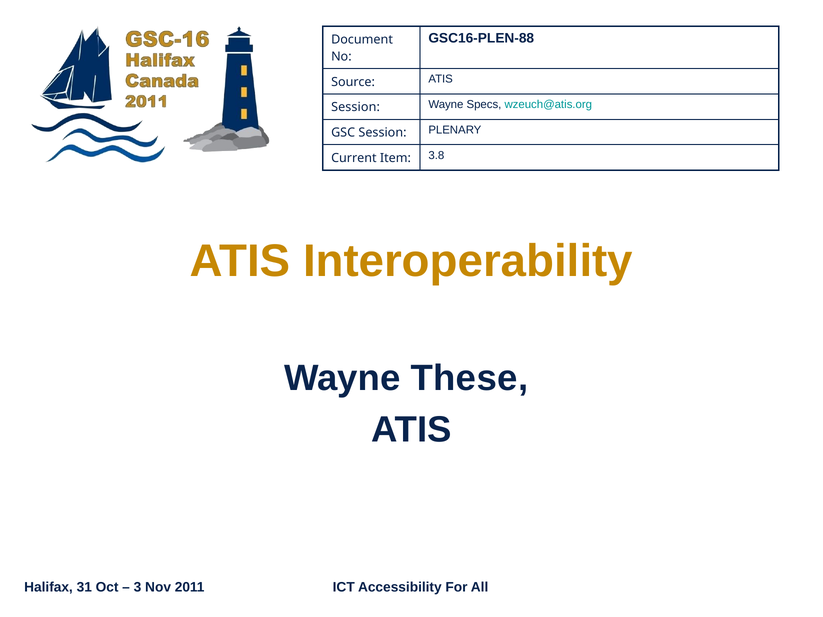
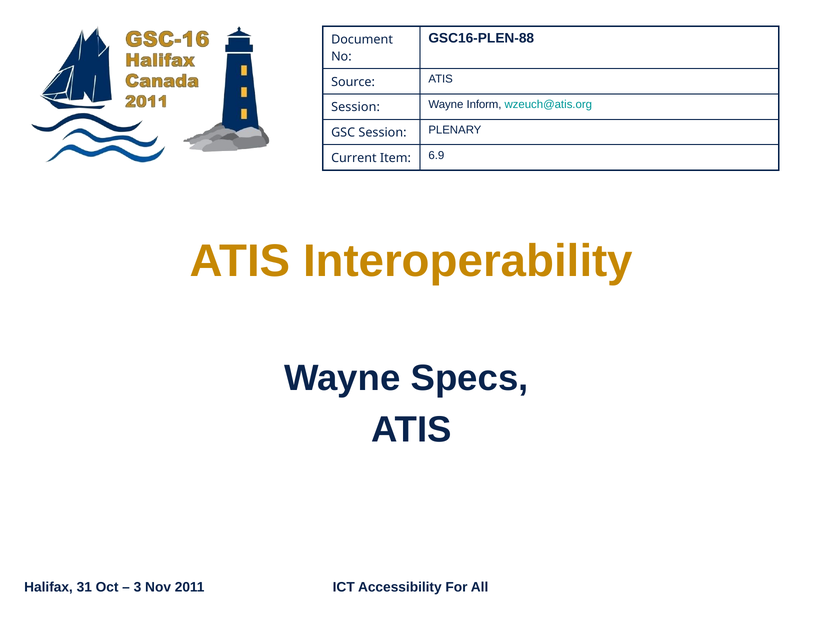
Specs: Specs -> Inform
3.8: 3.8 -> 6.9
These: These -> Specs
